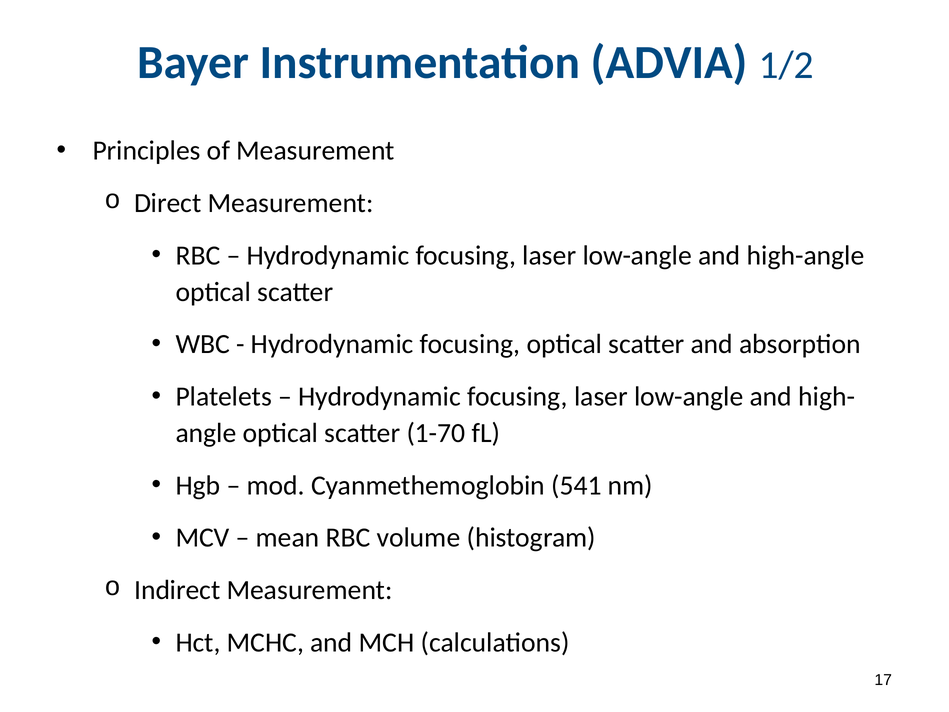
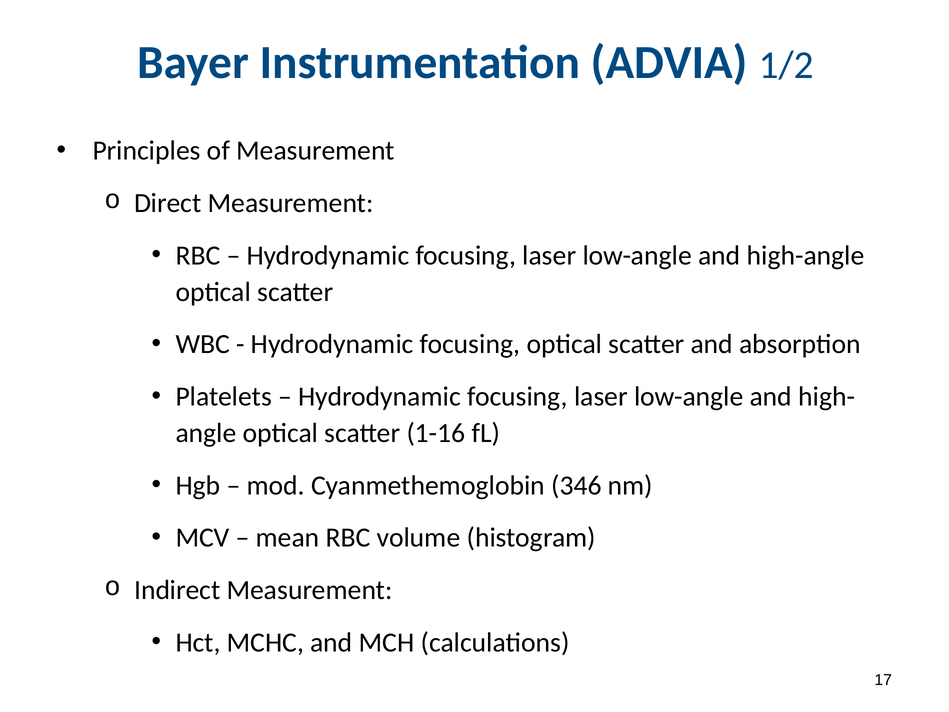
1-70: 1-70 -> 1-16
541: 541 -> 346
